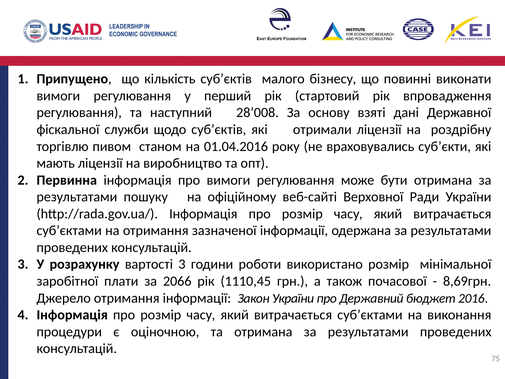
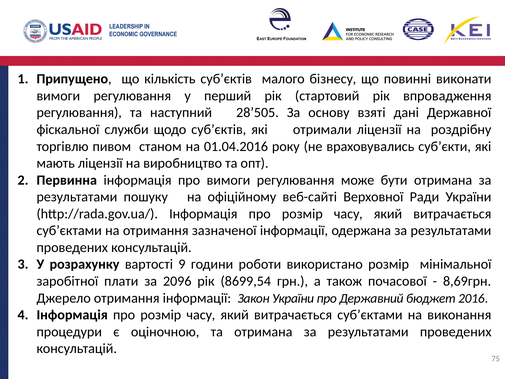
28’008: 28’008 -> 28’505
вартості 3: 3 -> 9
2066: 2066 -> 2096
1110,45: 1110,45 -> 8699,54
